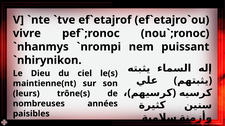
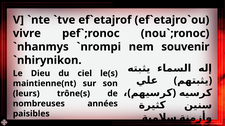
puissant: puissant -> souvenir
